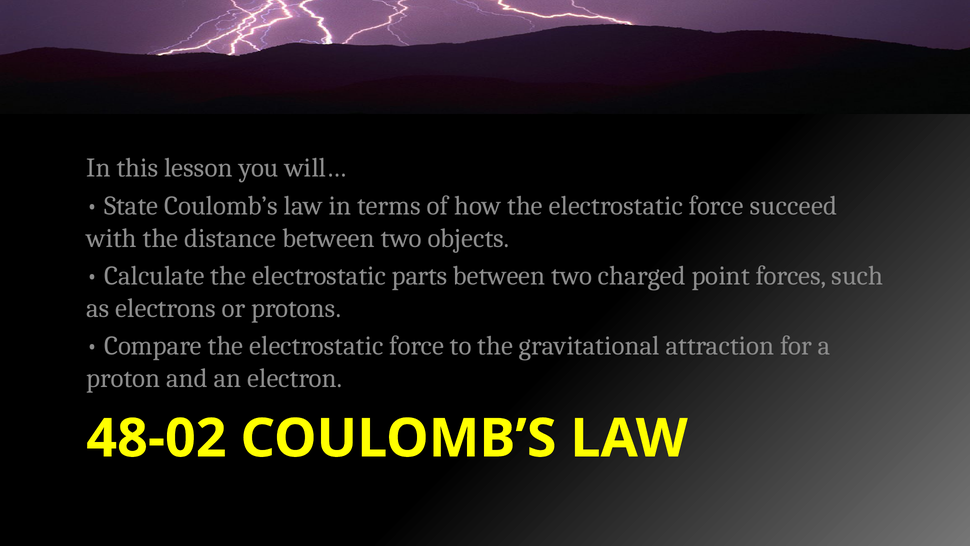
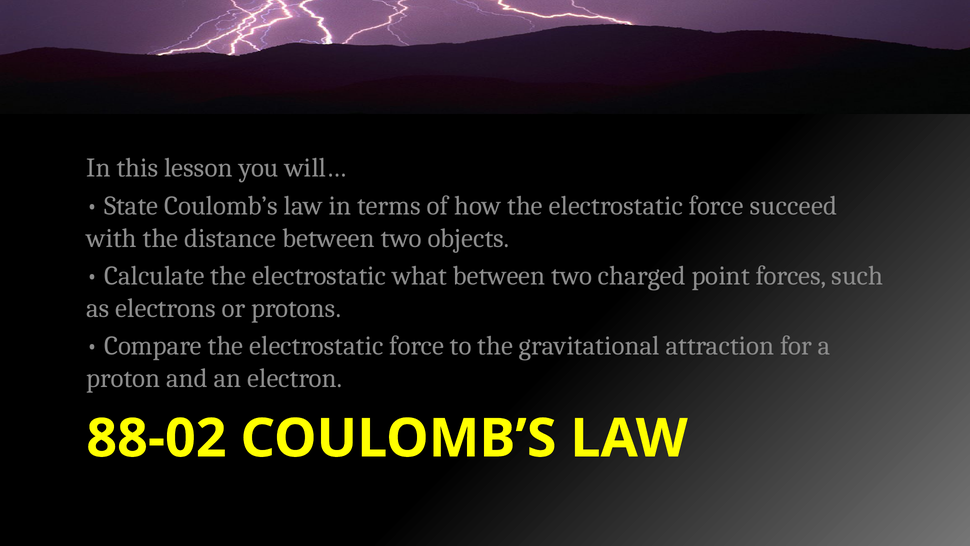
parts: parts -> what
48-02: 48-02 -> 88-02
